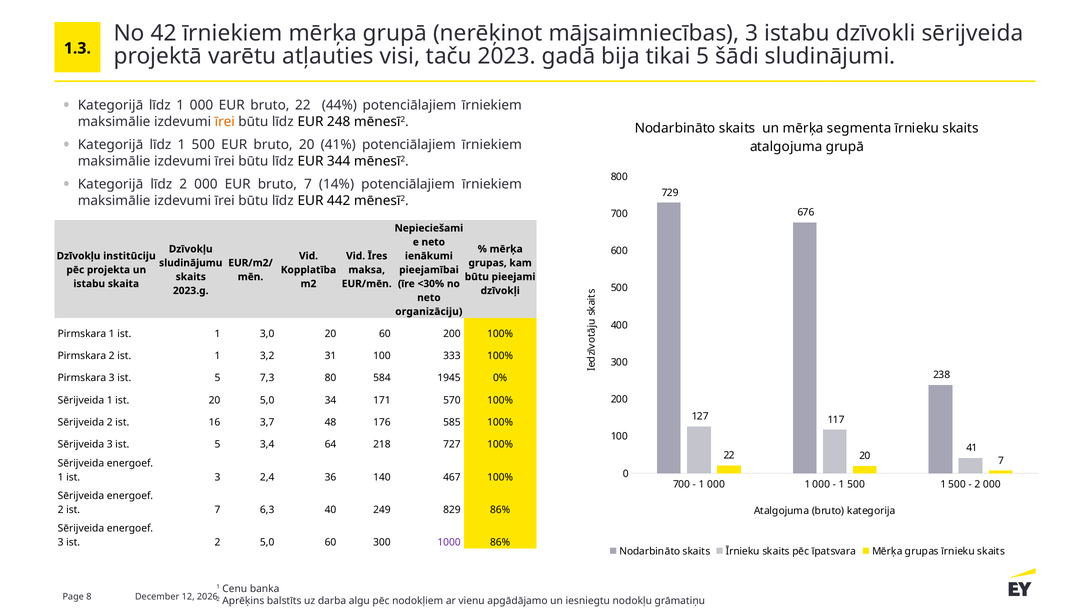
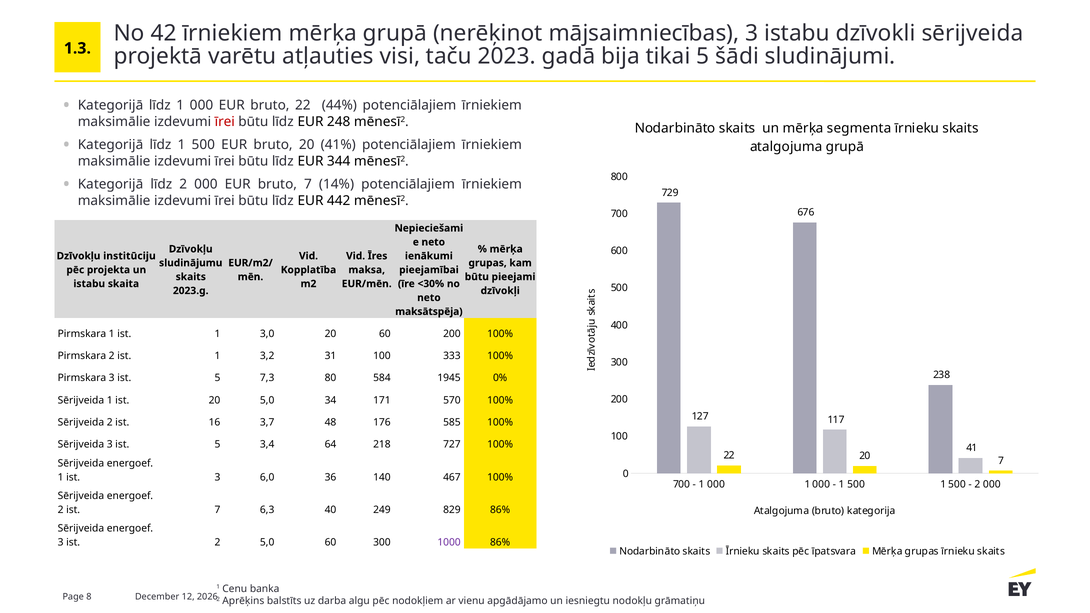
īrei at (225, 122) colour: orange -> red
organizāciju: organizāciju -> maksātspēja
2,4: 2,4 -> 6,0
